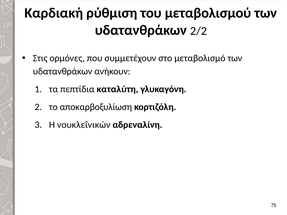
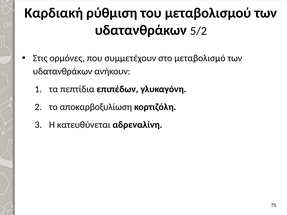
2/2: 2/2 -> 5/2
καταλύτη: καταλύτη -> επιπέδων
νουκλεΐνικών: νουκλεΐνικών -> κατευθύνεται
